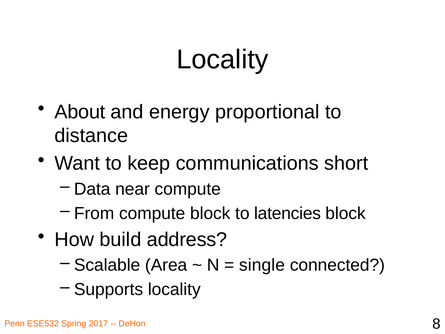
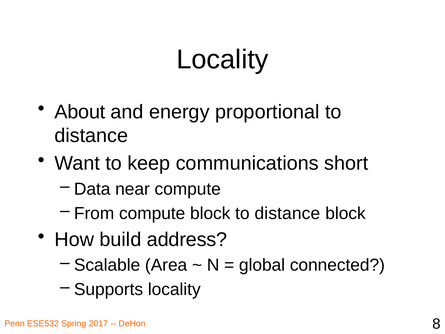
block to latencies: latencies -> distance
single: single -> global
